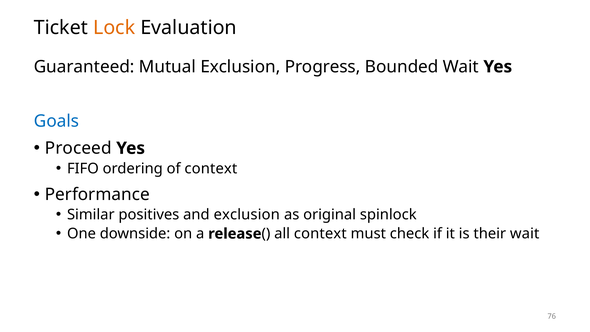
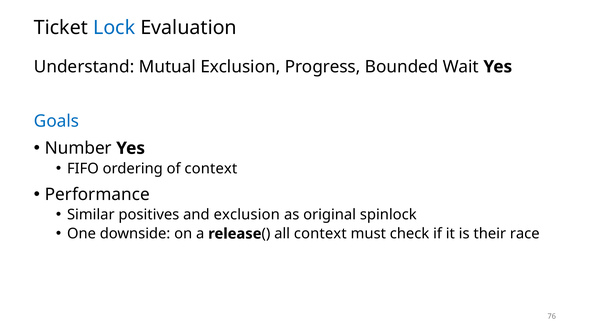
Lock colour: orange -> blue
Guaranteed: Guaranteed -> Understand
Proceed: Proceed -> Number
their wait: wait -> race
